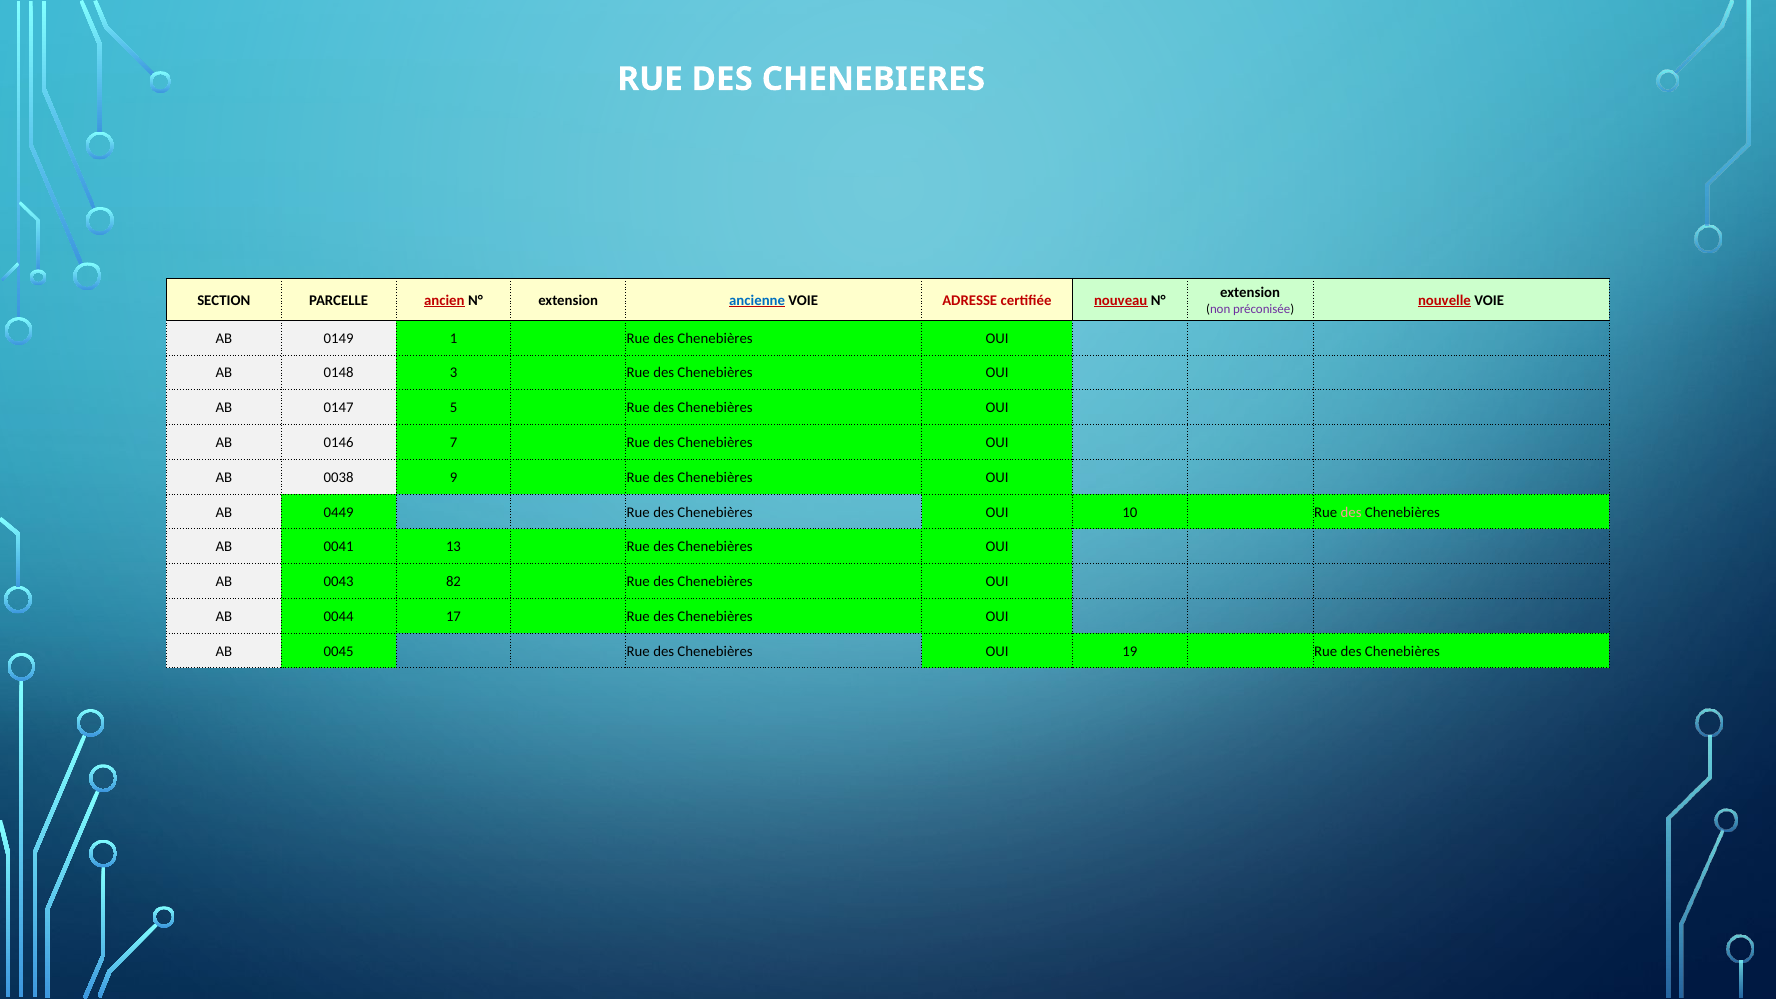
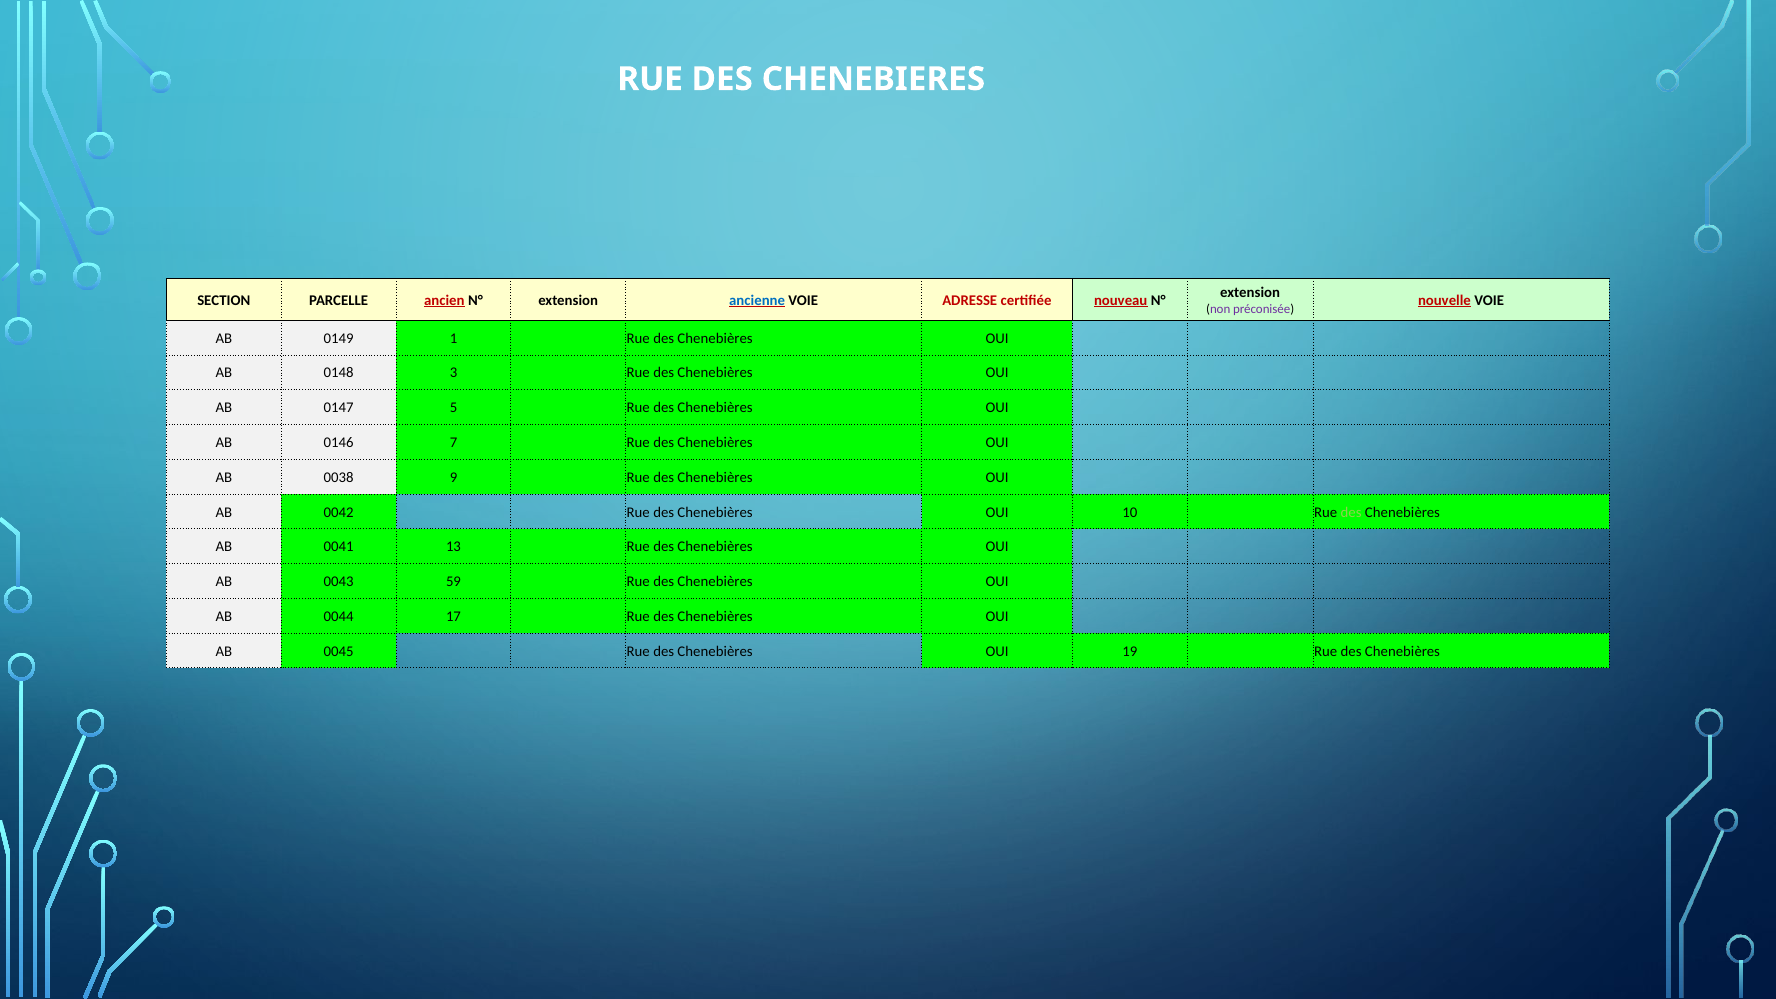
0449: 0449 -> 0042
des at (1351, 512) colour: pink -> light green
82: 82 -> 59
